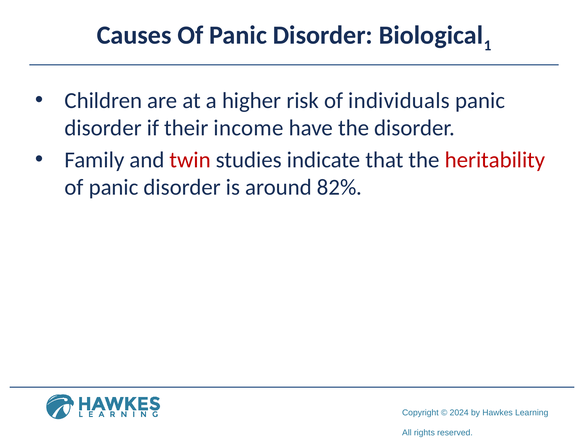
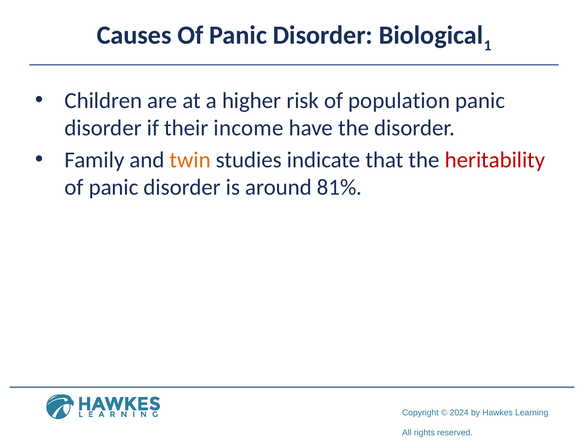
individuals: individuals -> population
twin colour: red -> orange
82%: 82% -> 81%
